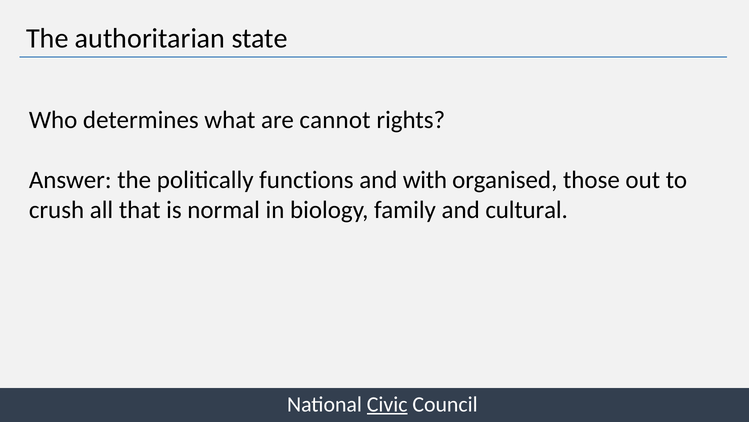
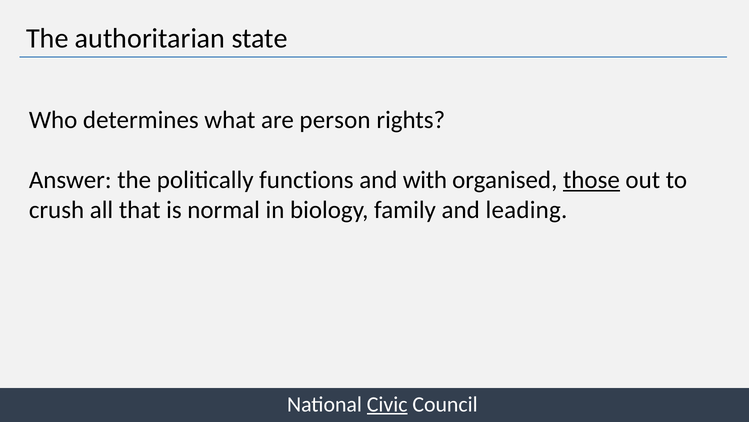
cannot: cannot -> person
those underline: none -> present
cultural: cultural -> leading
